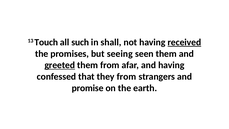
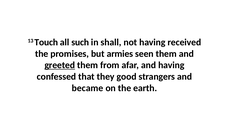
received underline: present -> none
seeing: seeing -> armies
they from: from -> good
promise: promise -> became
